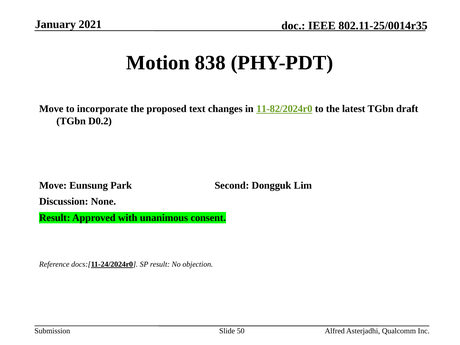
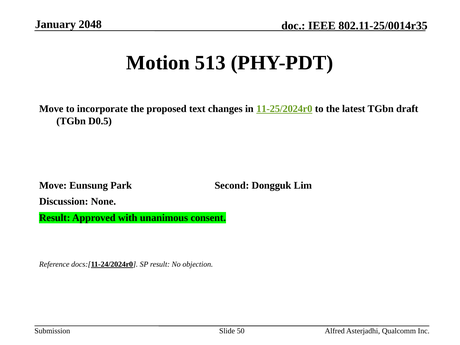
2021: 2021 -> 2048
838: 838 -> 513
11-82/2024r0: 11-82/2024r0 -> 11-25/2024r0
D0.2: D0.2 -> D0.5
